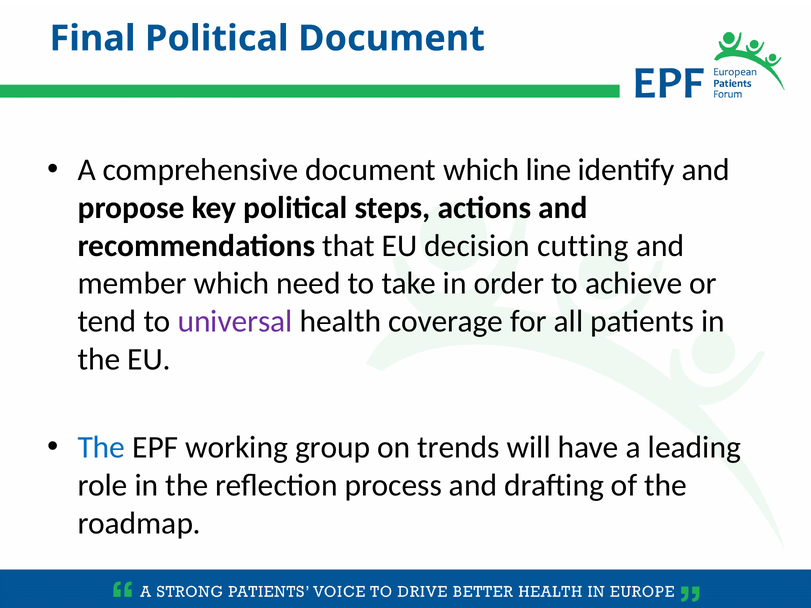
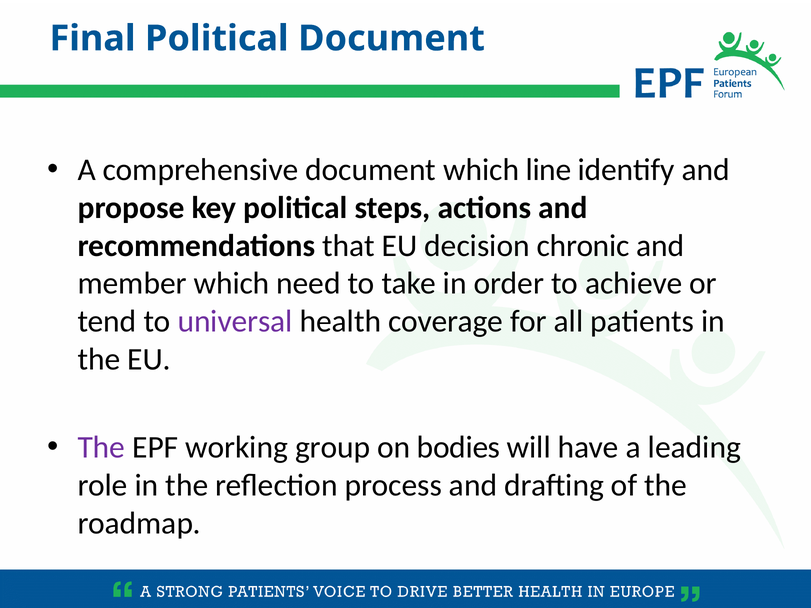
cutting: cutting -> chronic
The at (101, 448) colour: blue -> purple
trends: trends -> bodies
